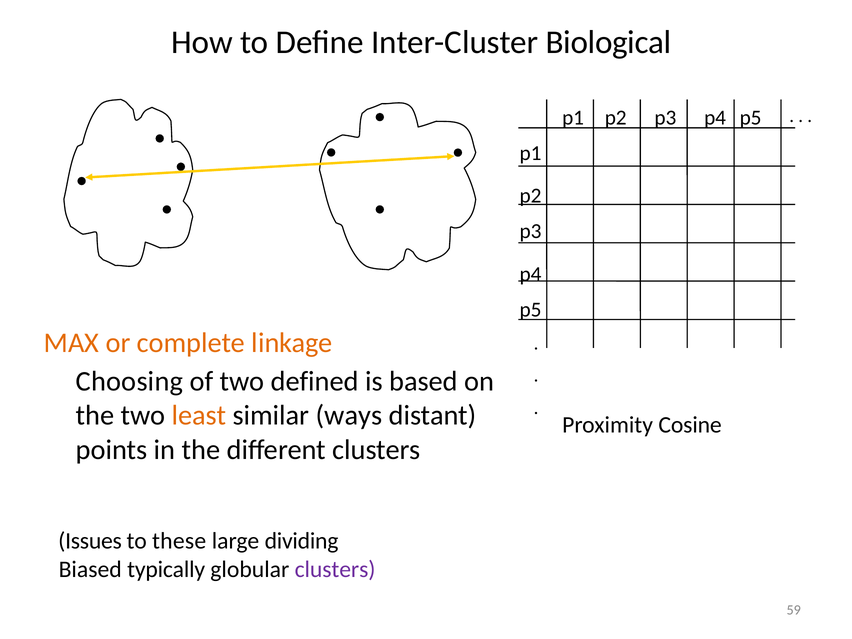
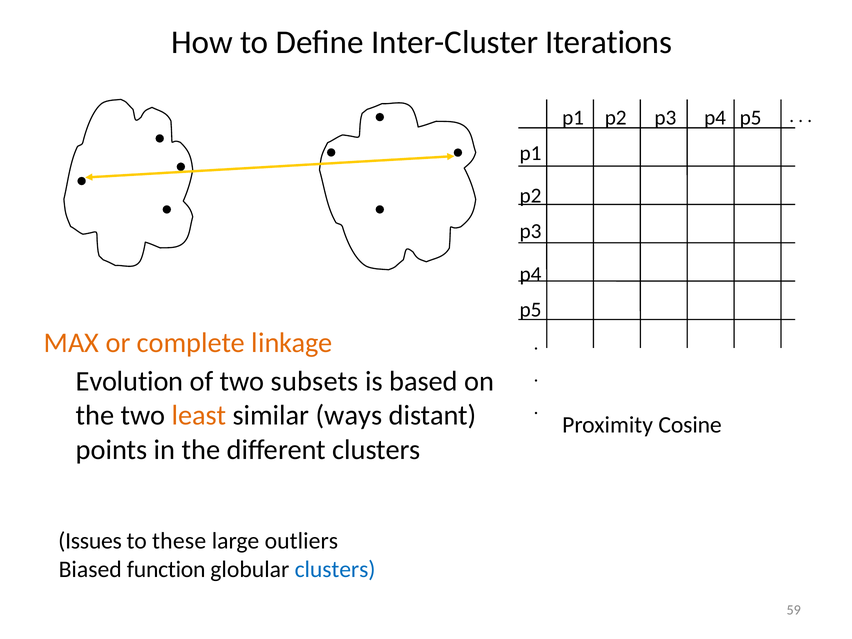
Biological: Biological -> Iterations
Choosing: Choosing -> Evolution
defined: defined -> subsets
dividing: dividing -> outliers
typically: typically -> function
clusters at (335, 569) colour: purple -> blue
